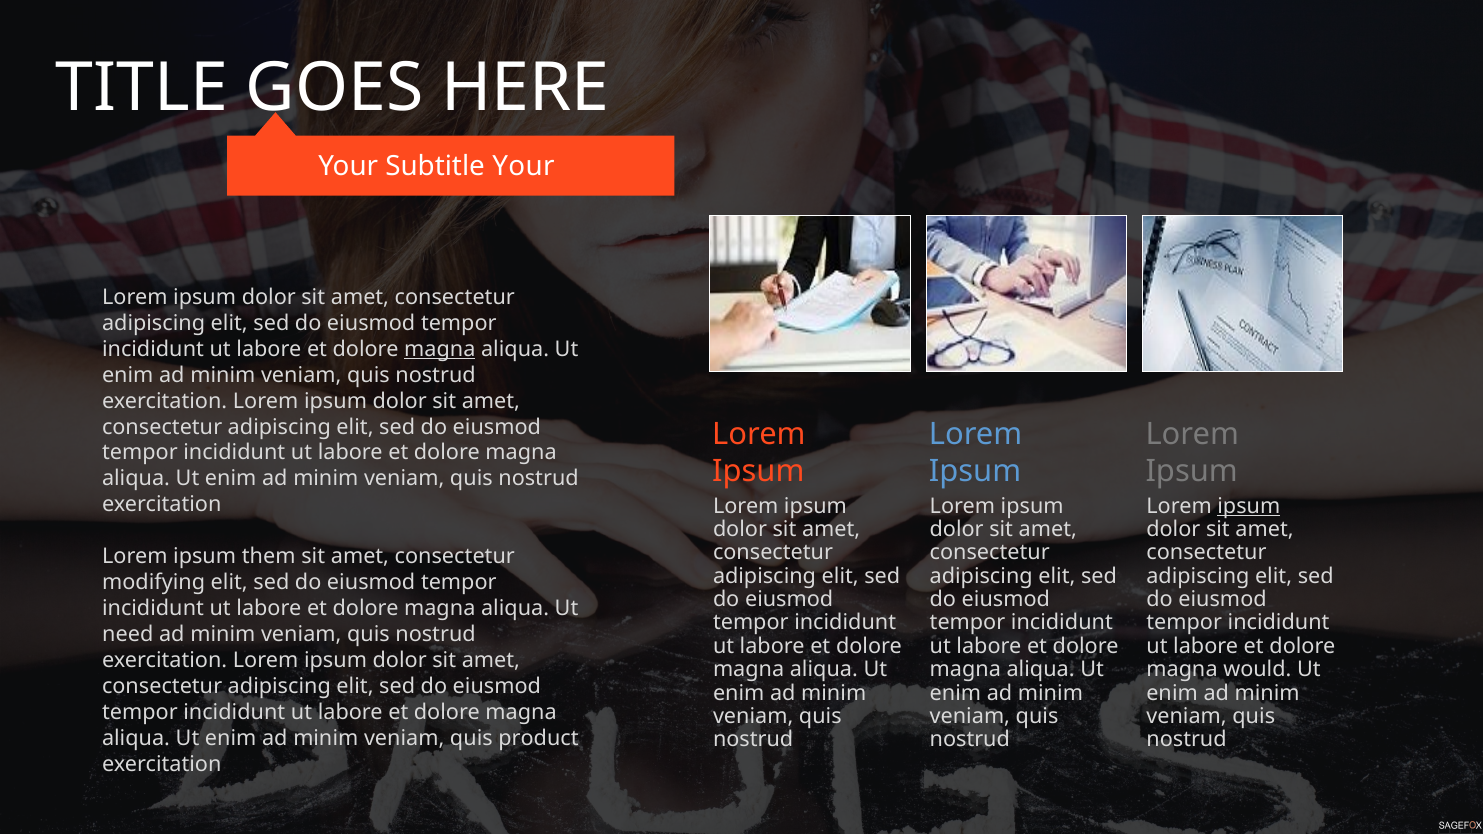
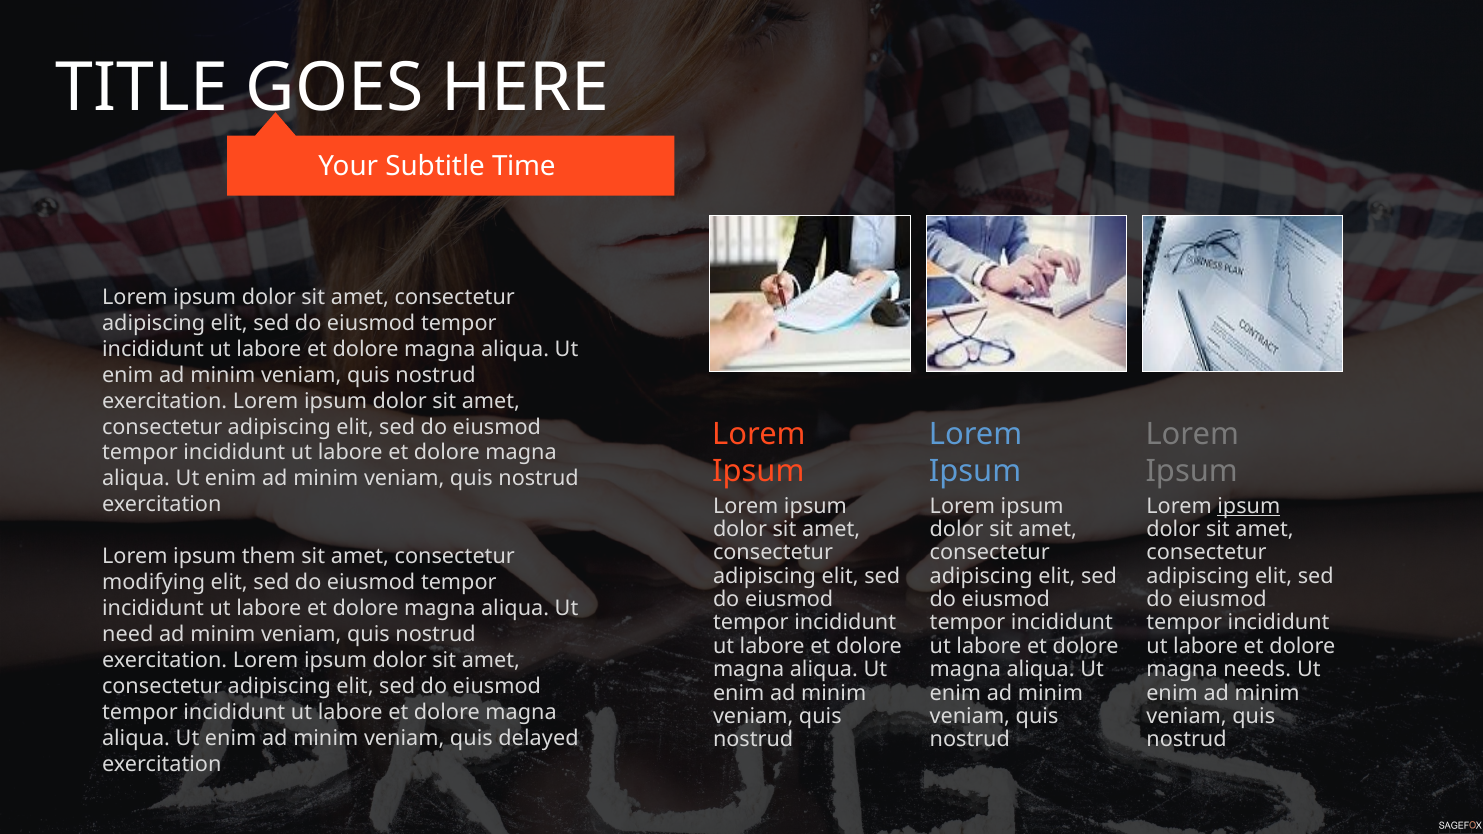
Subtitle Your: Your -> Time
magna at (440, 349) underline: present -> none
would: would -> needs
product: product -> delayed
